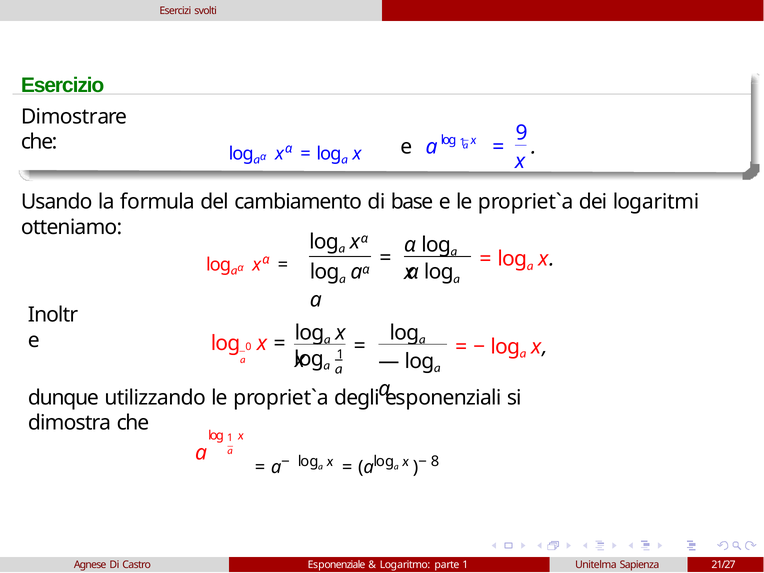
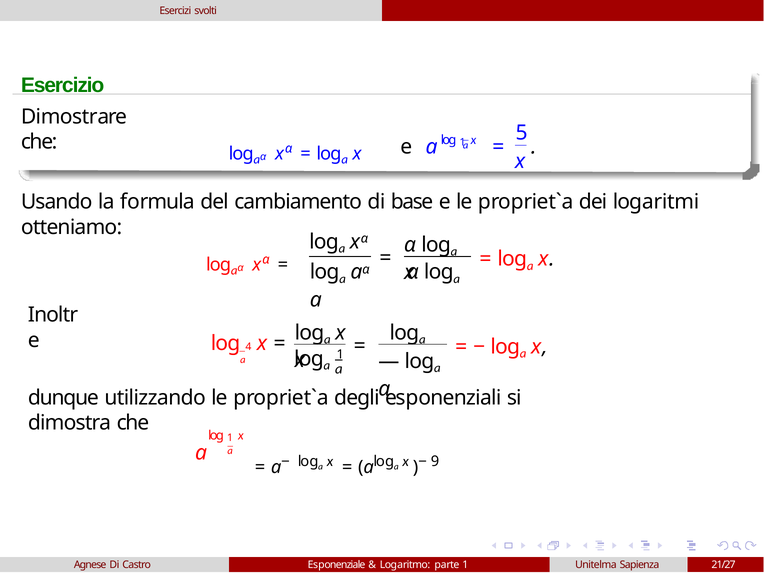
9: 9 -> 5
0: 0 -> 4
8: 8 -> 9
